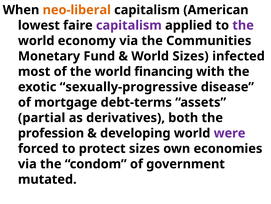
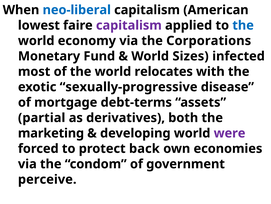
neo-liberal colour: orange -> blue
the at (243, 25) colour: purple -> blue
Communities: Communities -> Corporations
financing: financing -> relocates
profession: profession -> marketing
protect sizes: sizes -> back
mutated: mutated -> perceive
